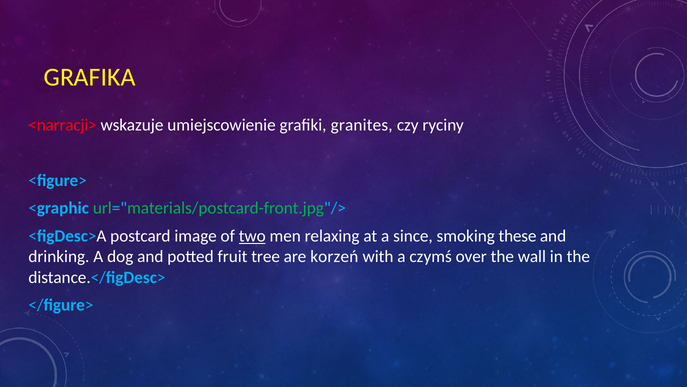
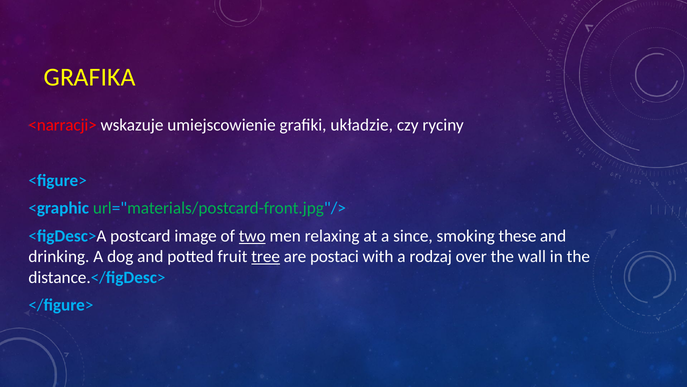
granites: granites -> układzie
tree underline: none -> present
korzeń: korzeń -> postaci
czymś: czymś -> rodzaj
